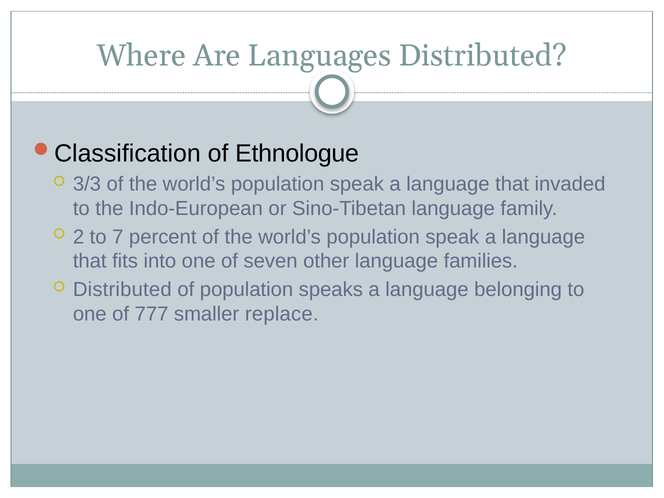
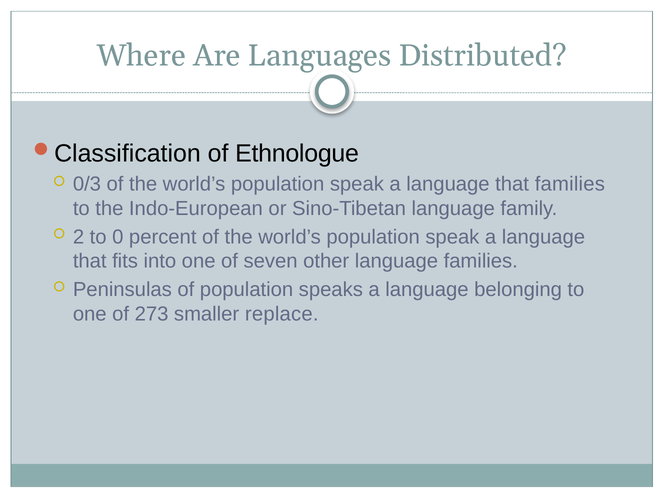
3/3: 3/3 -> 0/3
that invaded: invaded -> families
7: 7 -> 0
Distributed at (122, 290): Distributed -> Peninsulas
777: 777 -> 273
